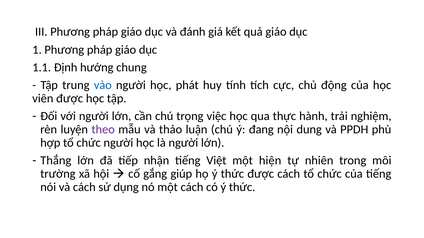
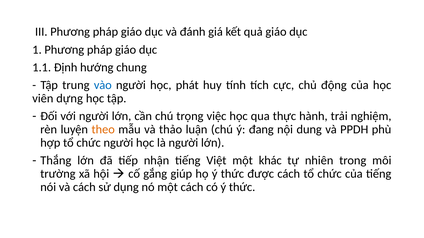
viên được: được -> dựng
theo colour: purple -> orange
hiện: hiện -> khác
